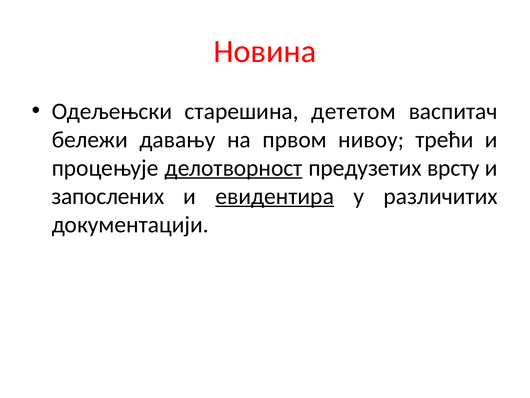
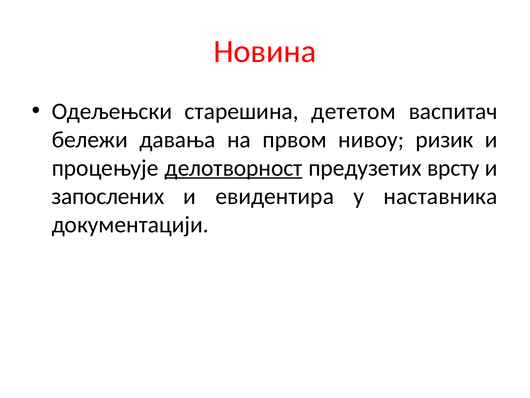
давању: давању -> давања
трећи: трећи -> ризик
евидентира underline: present -> none
различитих: различитих -> наставника
